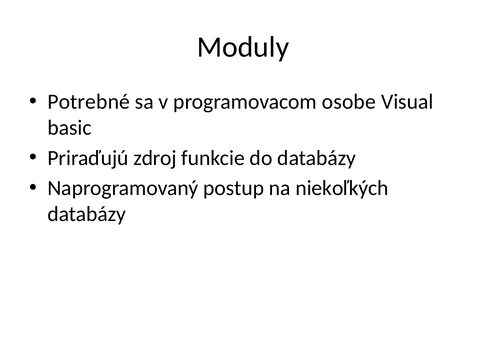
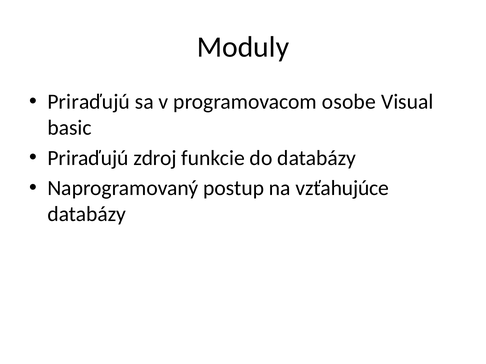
Potrebné at (89, 102): Potrebné -> Priraďujú
niekoľkých: niekoľkých -> vzťahujúce
